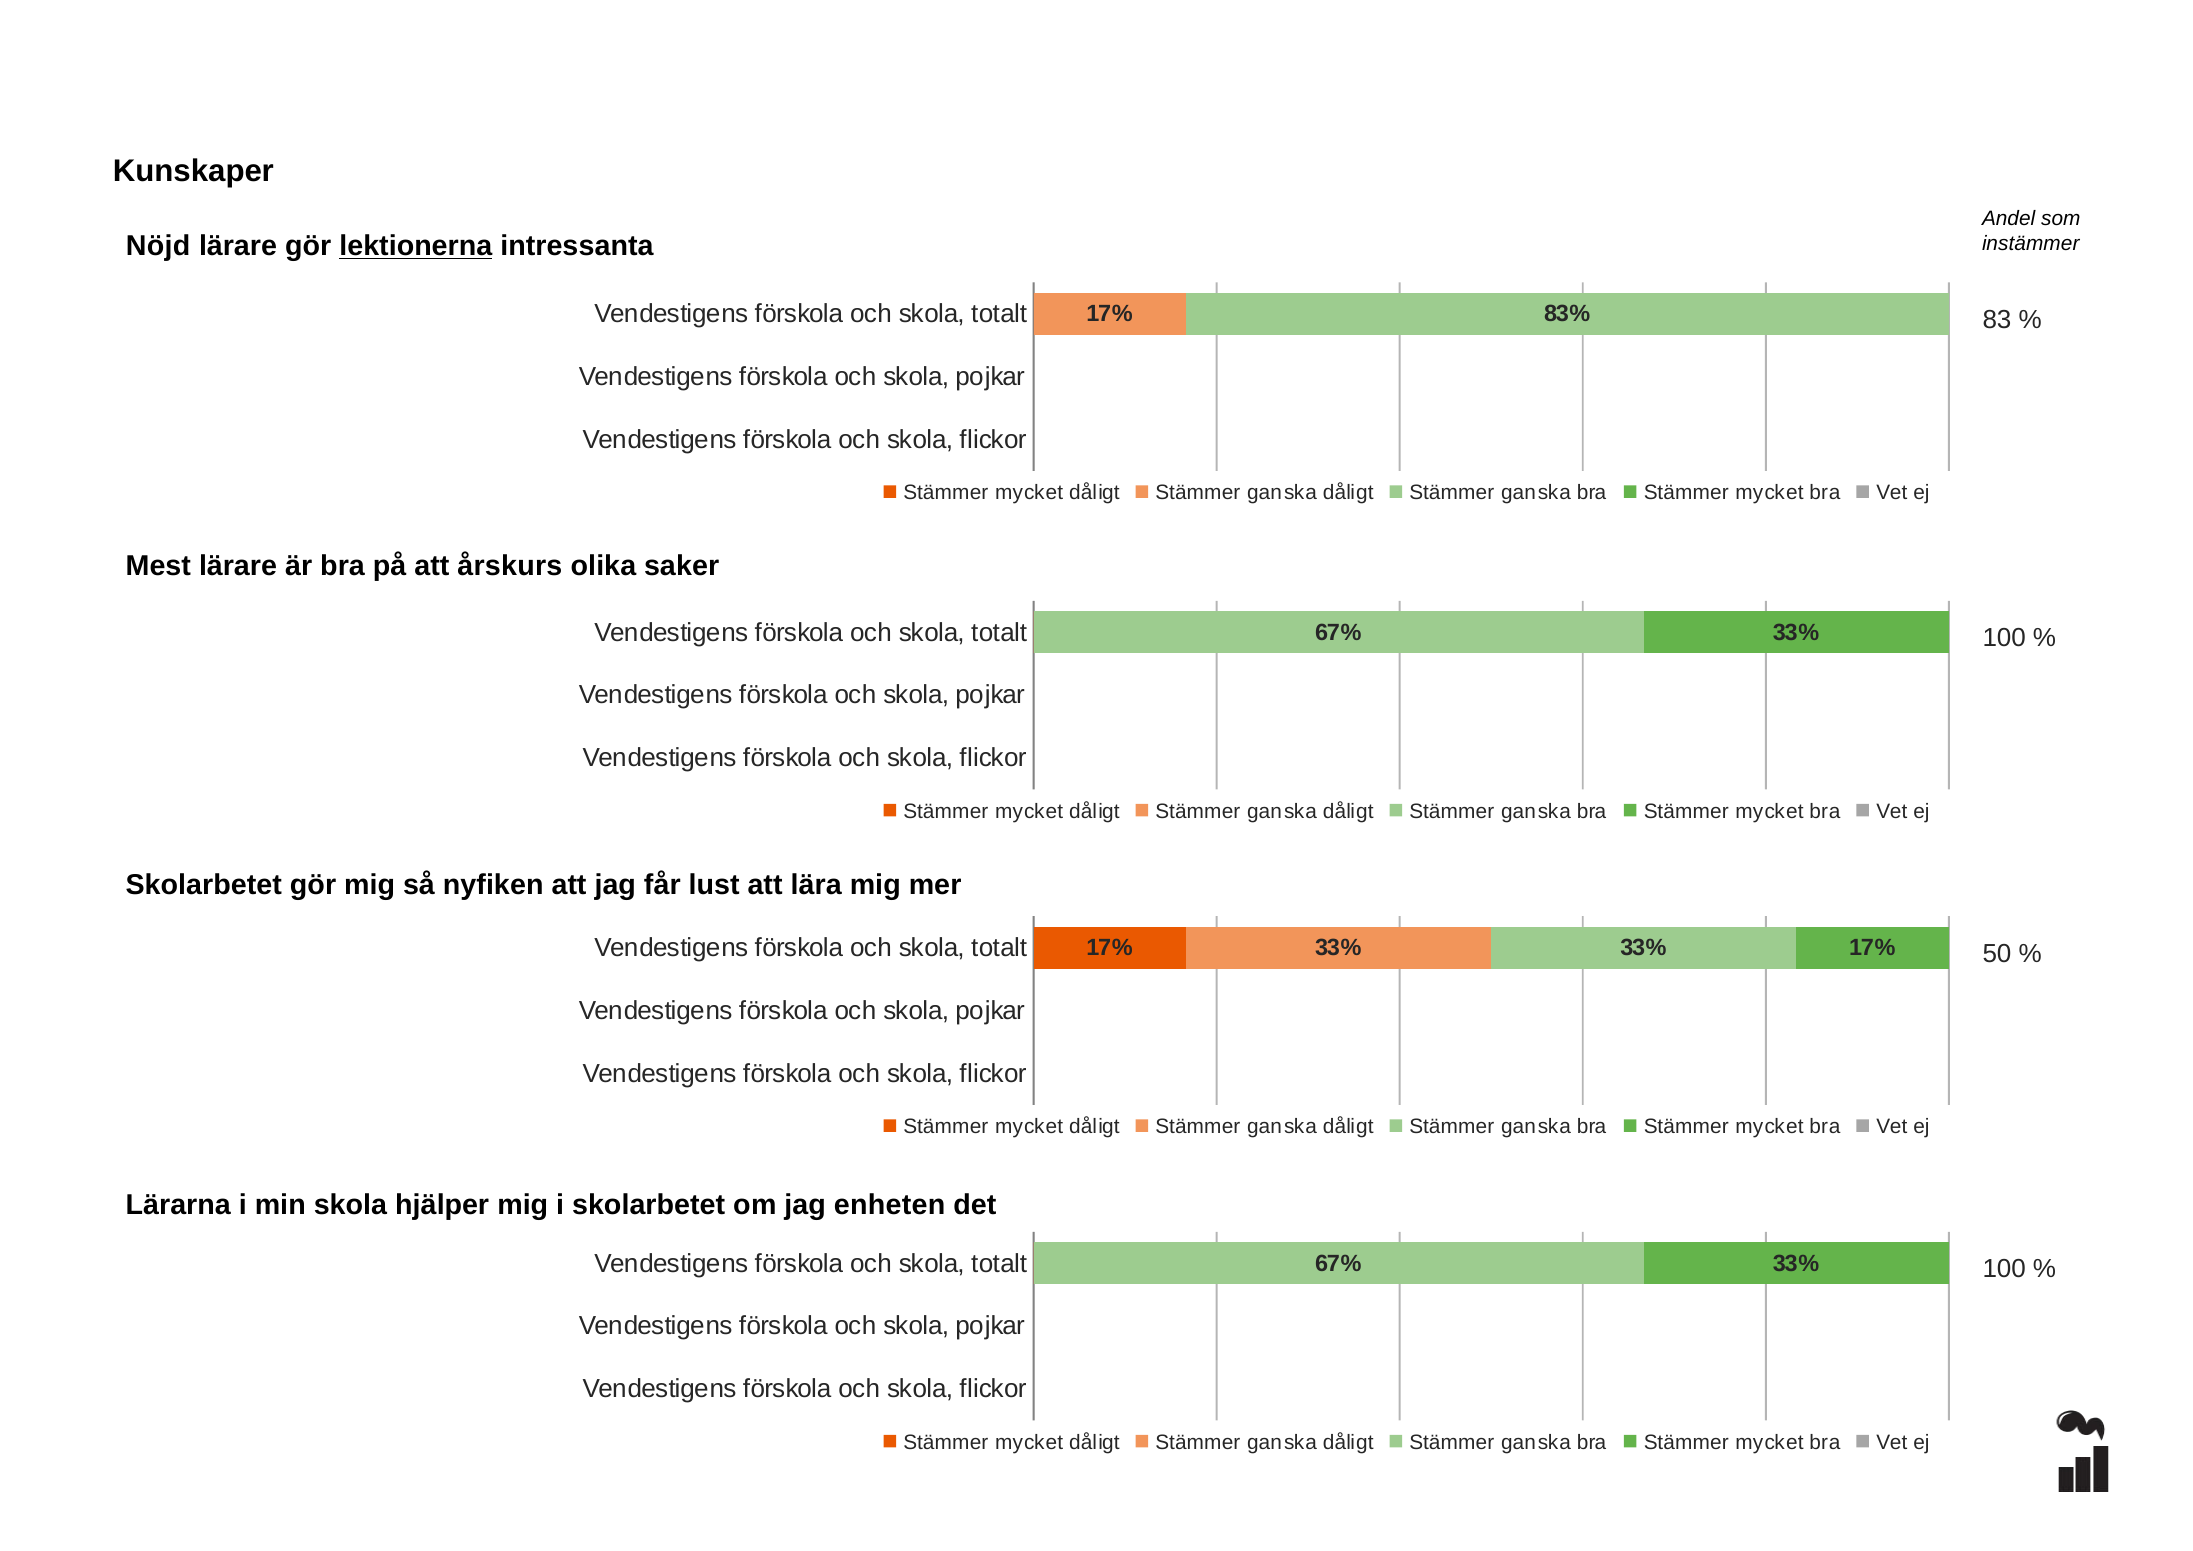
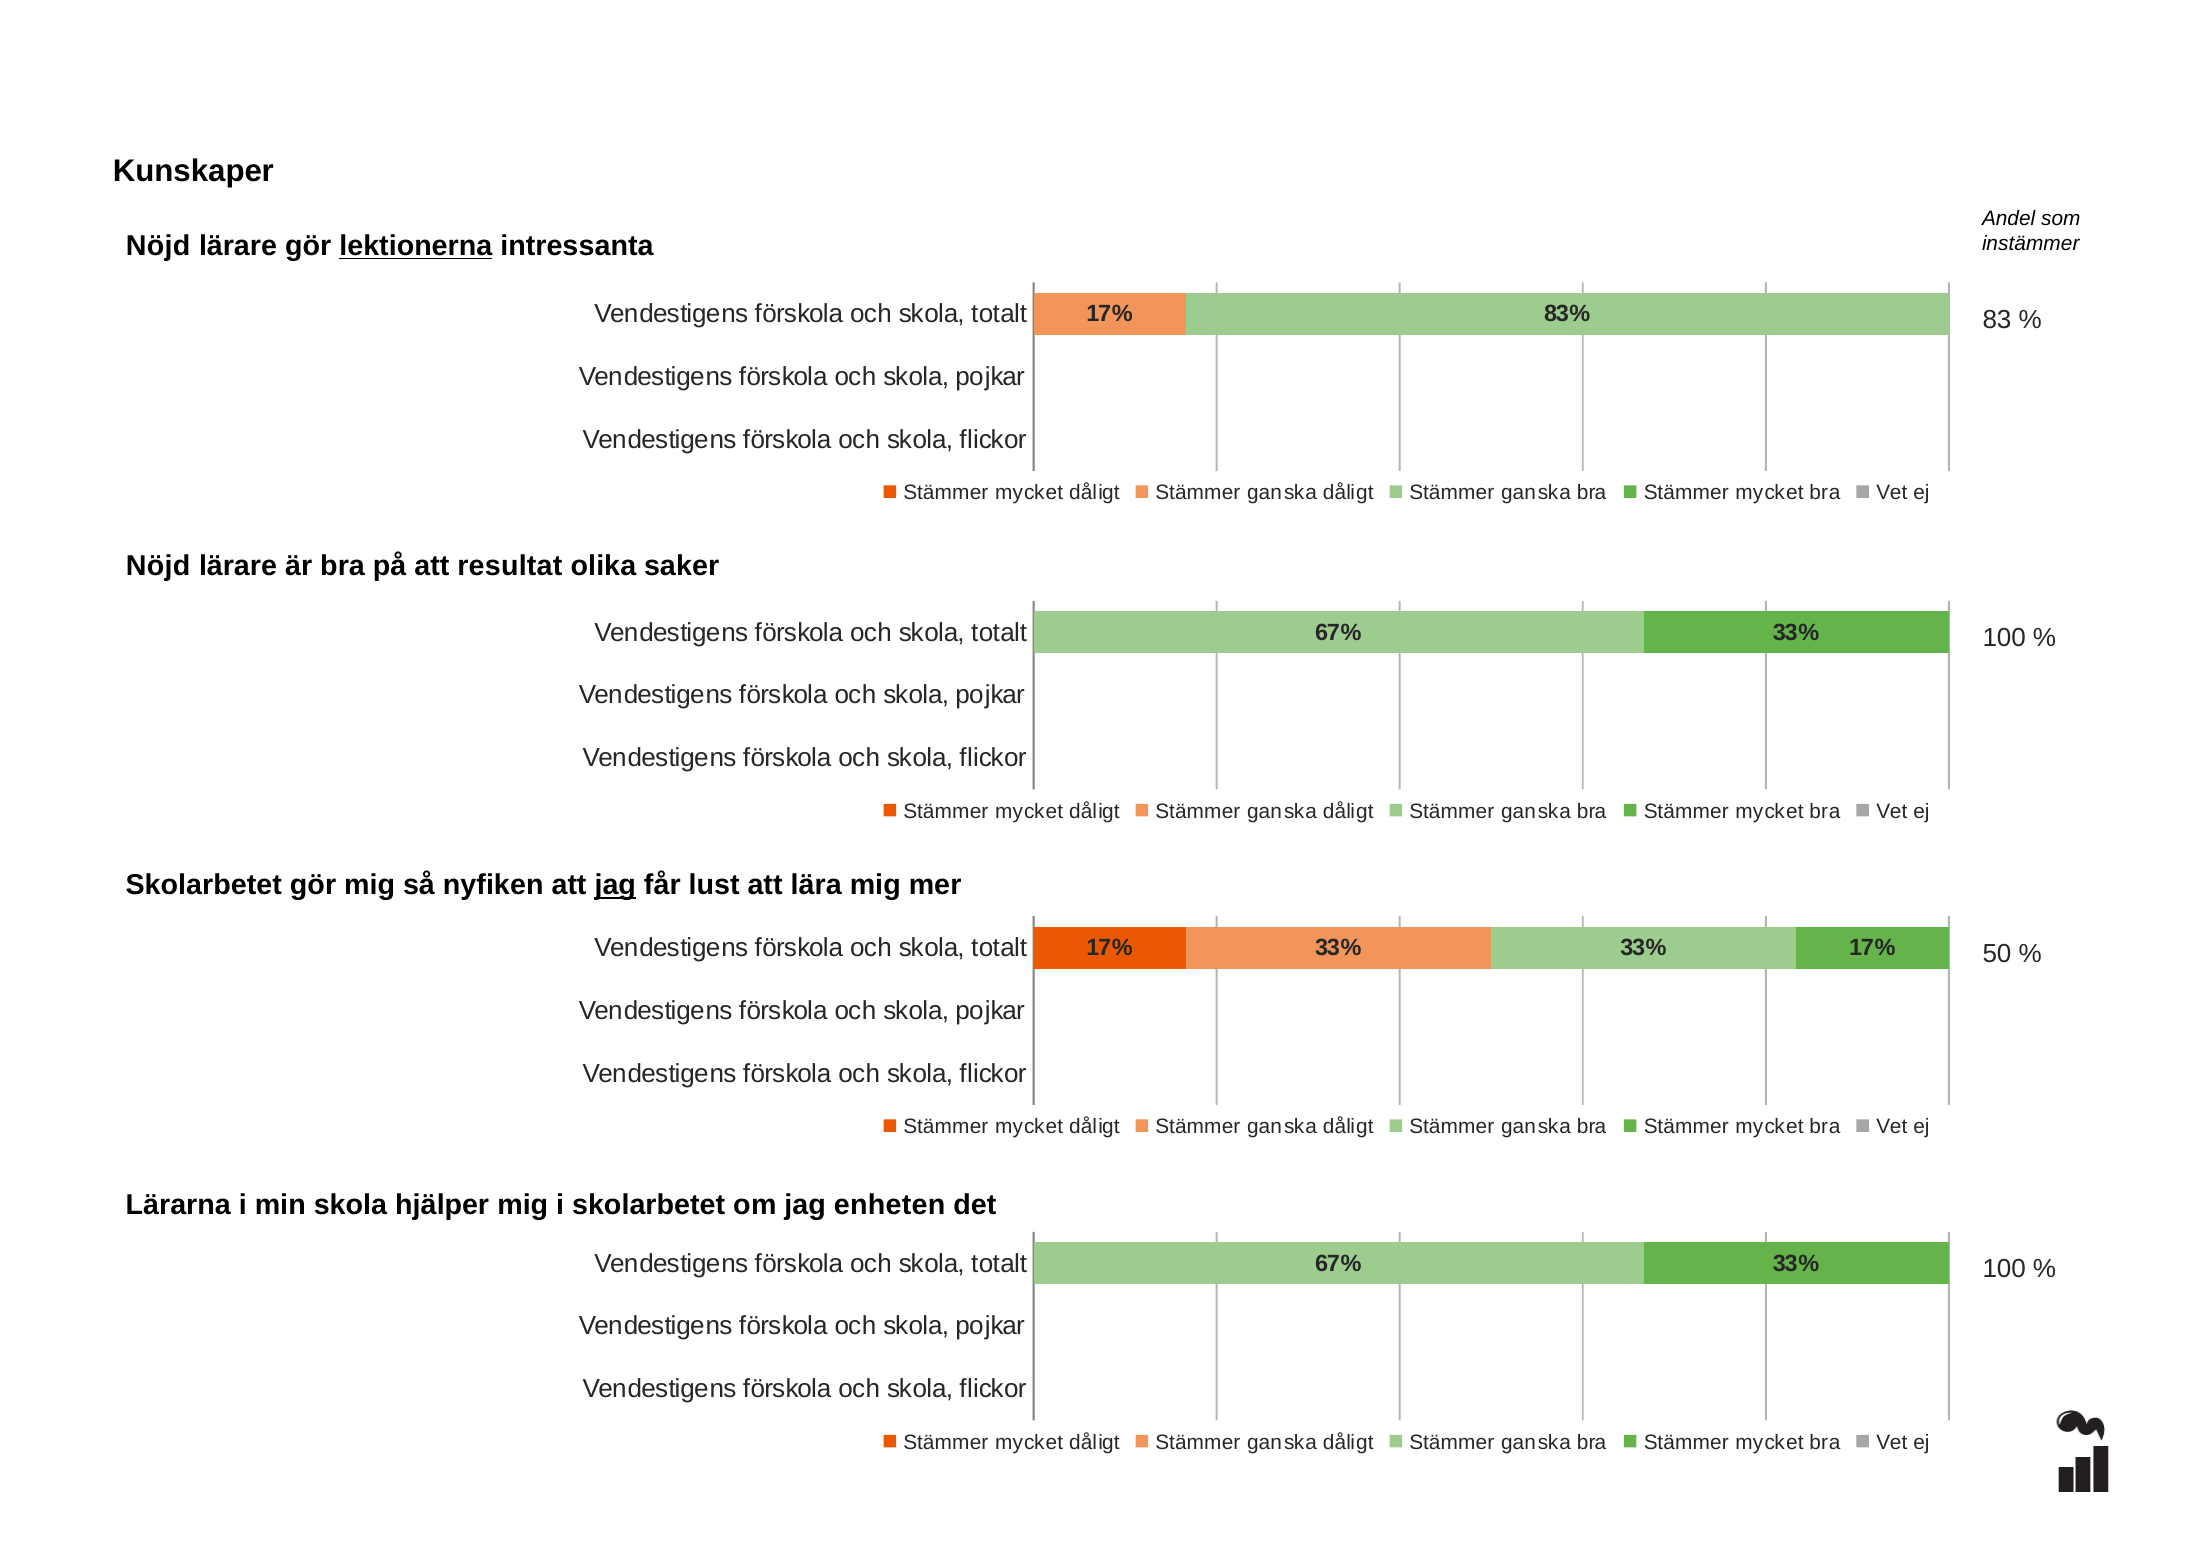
Mest at (158, 566): Mest -> Nöjd
årskurs: årskurs -> resultat
jag at (615, 885) underline: none -> present
